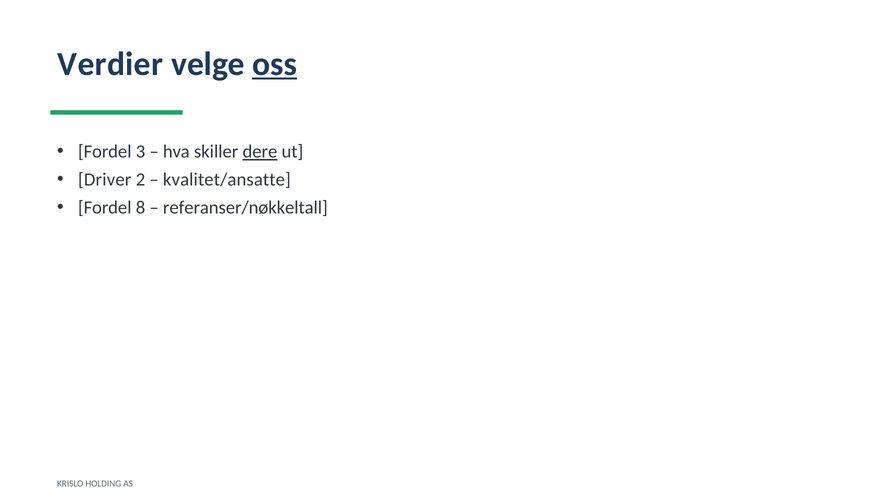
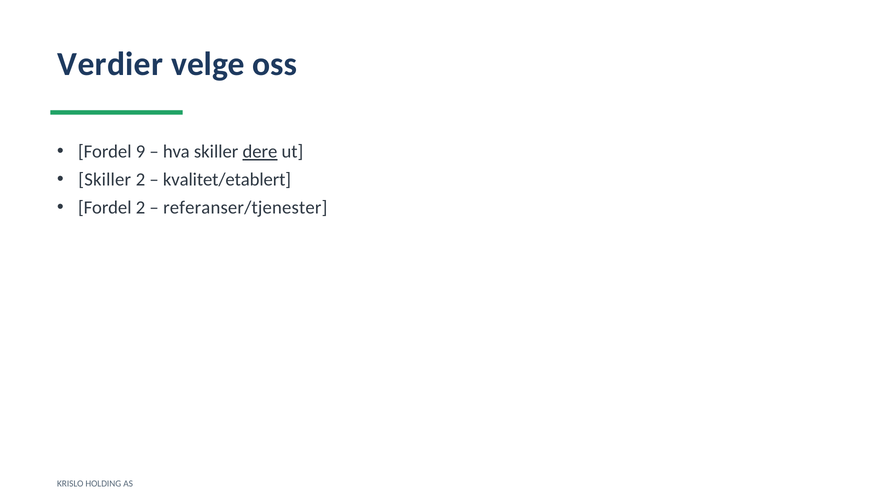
oss underline: present -> none
3: 3 -> 9
Driver at (105, 180): Driver -> Skiller
kvalitet/ansatte: kvalitet/ansatte -> kvalitet/etablert
Fordel 8: 8 -> 2
referanser/nøkkeltall: referanser/nøkkeltall -> referanser/tjenester
